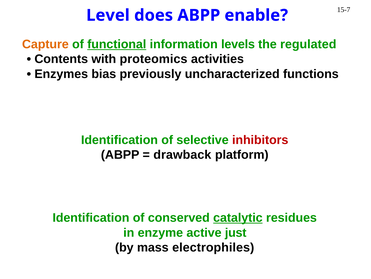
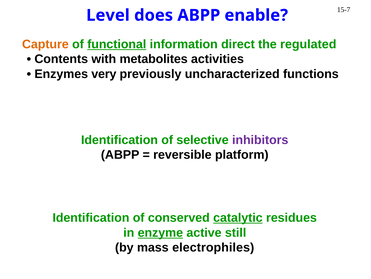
levels: levels -> direct
proteomics: proteomics -> metabolites
bias: bias -> very
inhibitors colour: red -> purple
drawback: drawback -> reversible
enzyme underline: none -> present
just: just -> still
